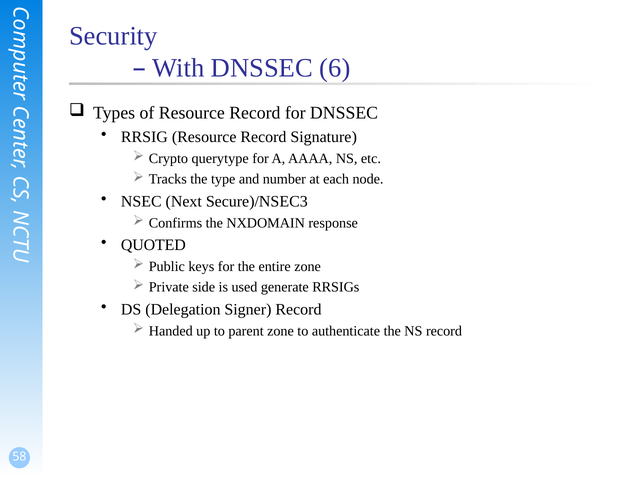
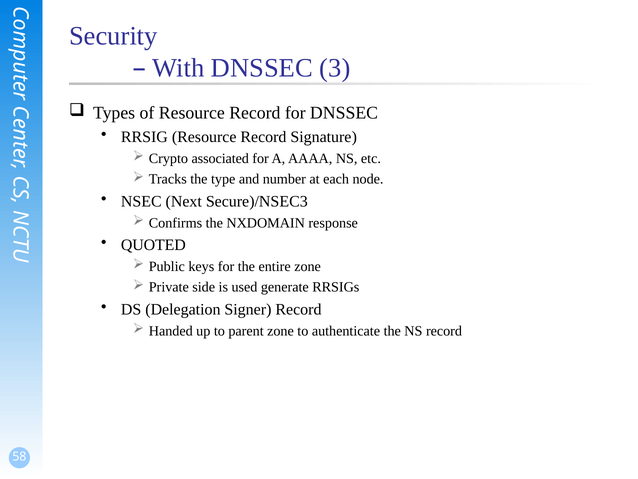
6: 6 -> 3
querytype: querytype -> associated
